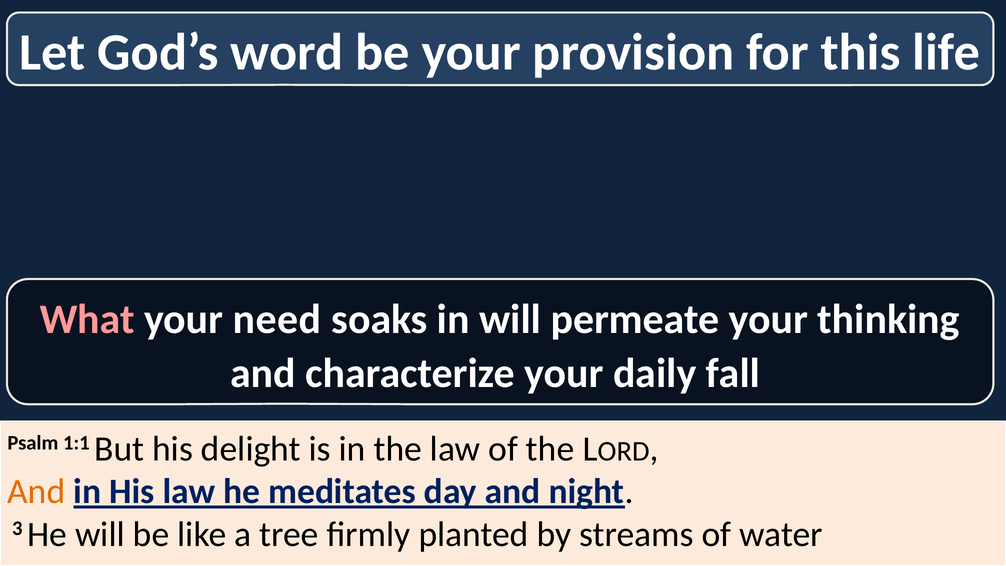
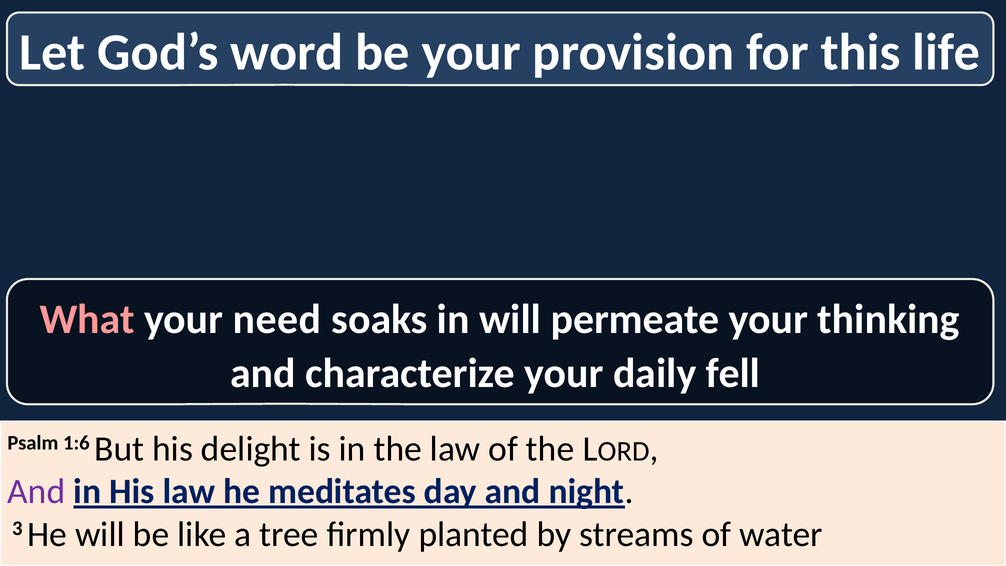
fall: fall -> fell
1:1: 1:1 -> 1:6
And at (36, 492) colour: orange -> purple
